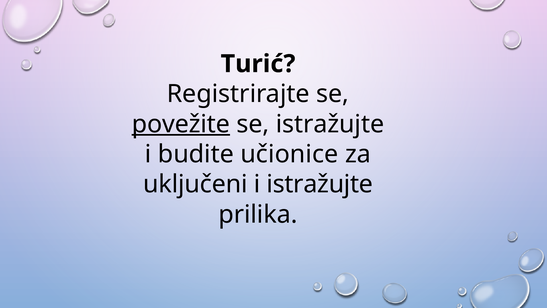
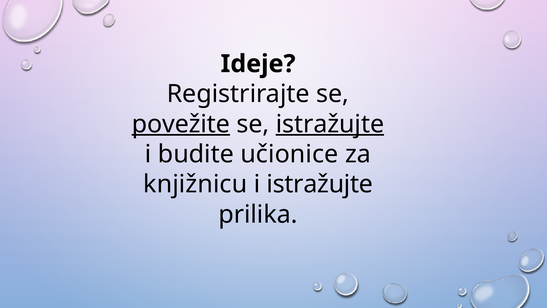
Turić: Turić -> Ideje
istražujte at (330, 124) underline: none -> present
uključeni: uključeni -> knjižnicu
